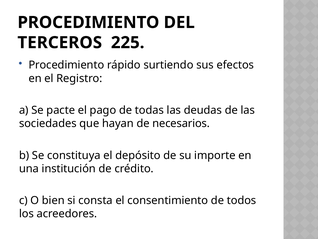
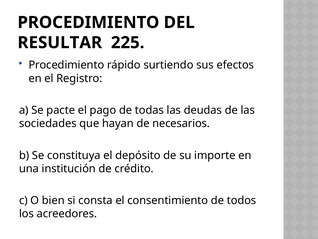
TERCEROS: TERCEROS -> RESULTAR
